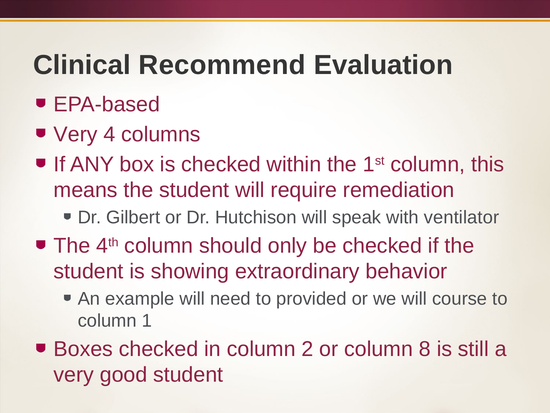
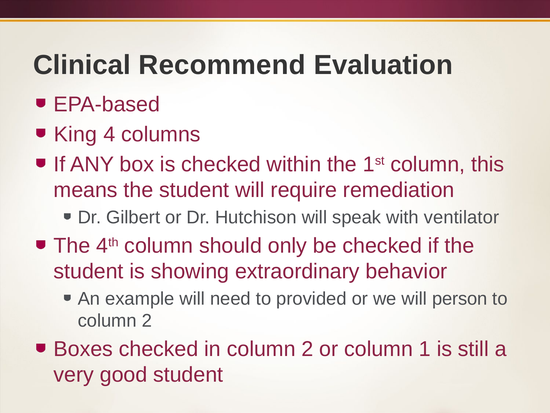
Very at (76, 134): Very -> King
course: course -> person
1 at (147, 320): 1 -> 2
8: 8 -> 1
